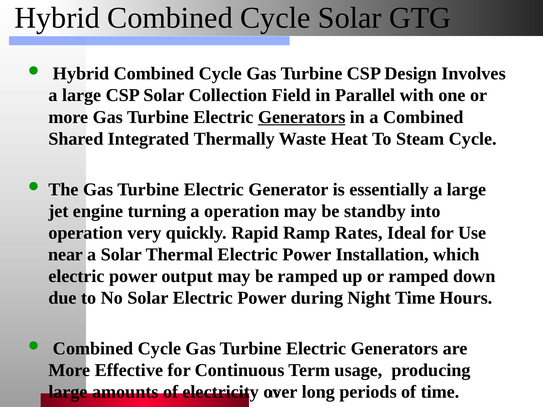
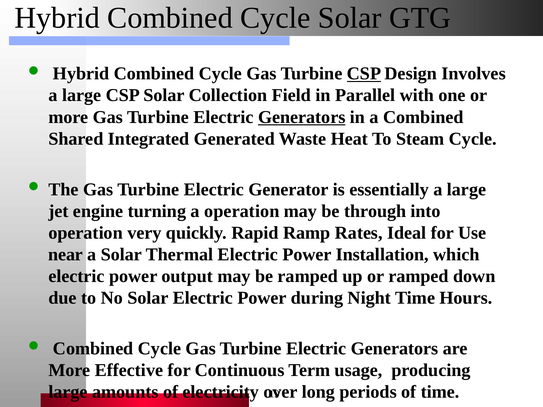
CSP at (364, 74) underline: none -> present
Thermally: Thermally -> Generated
standby: standby -> through
